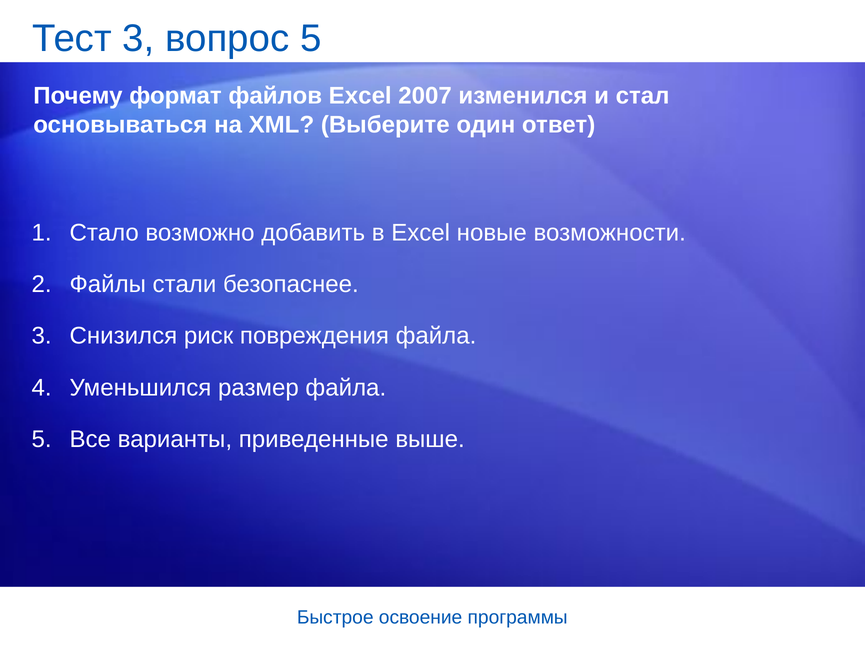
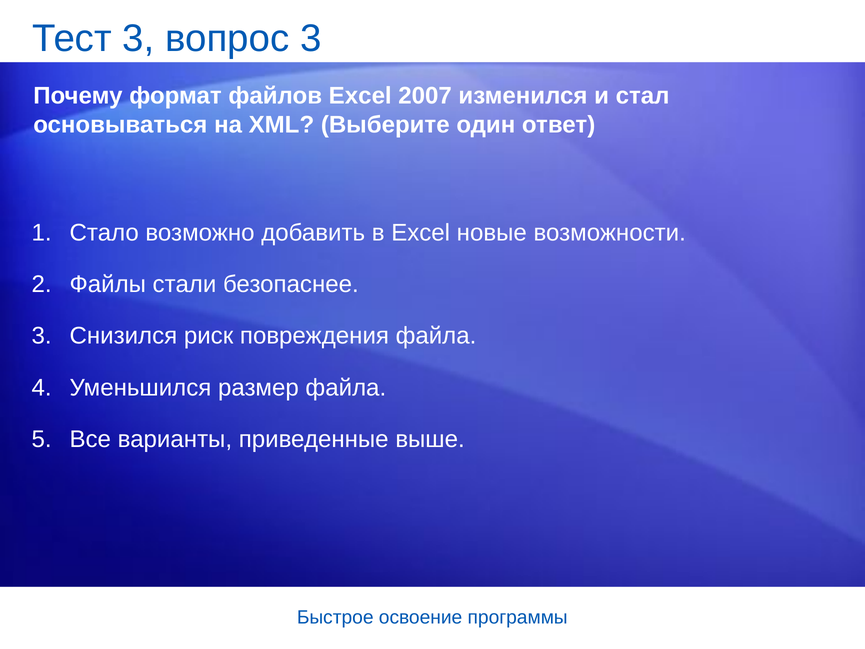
вопрос 5: 5 -> 3
